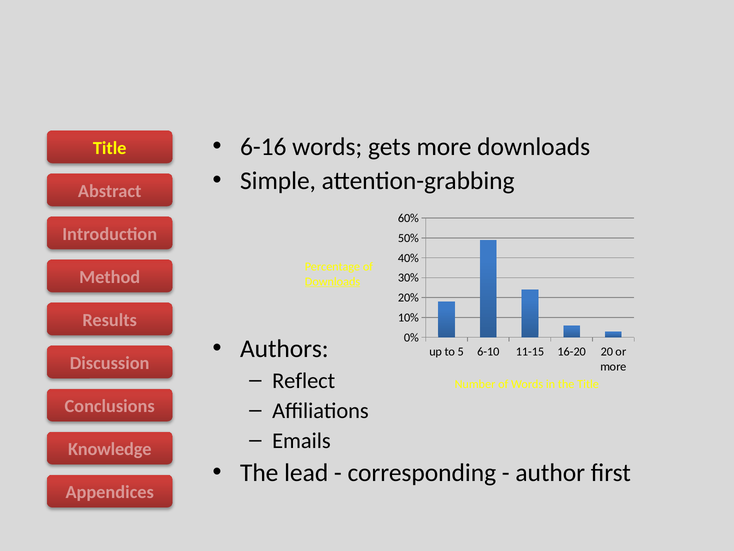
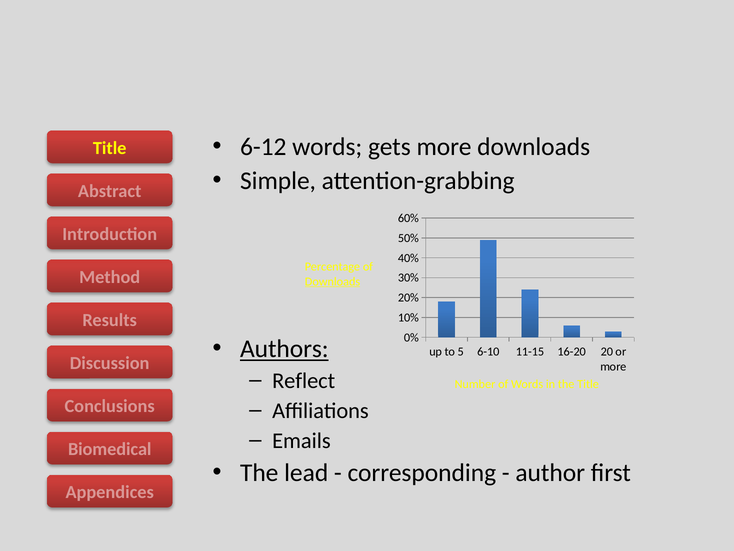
6-16: 6-16 -> 6-12
Authors underline: none -> present
Knowledge: Knowledge -> Biomedical
